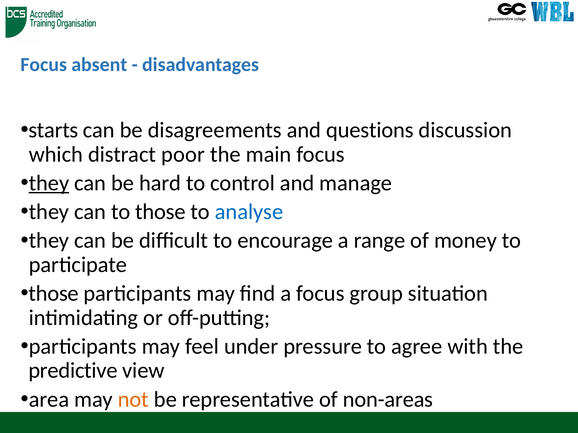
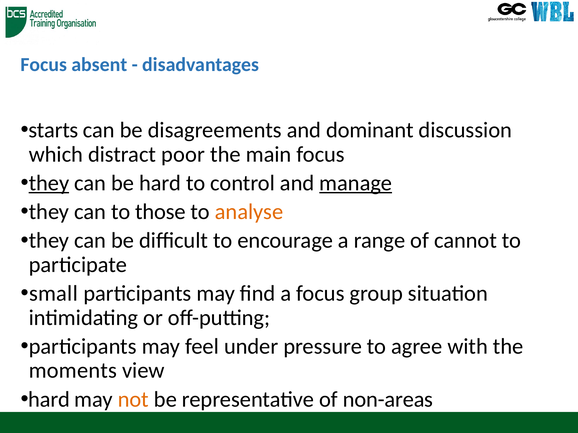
questions: questions -> dominant
manage underline: none -> present
analyse colour: blue -> orange
money: money -> cannot
those at (54, 294): those -> small
predictive: predictive -> moments
area at (49, 400): area -> hard
